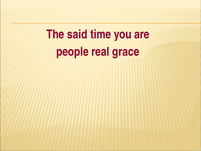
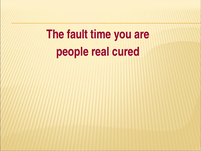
said: said -> fault
grace: grace -> cured
